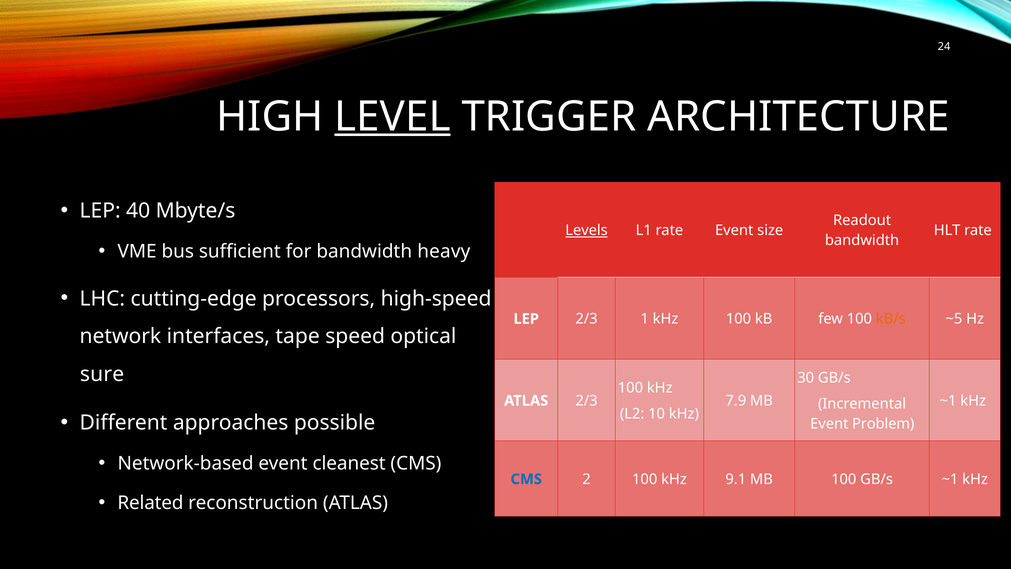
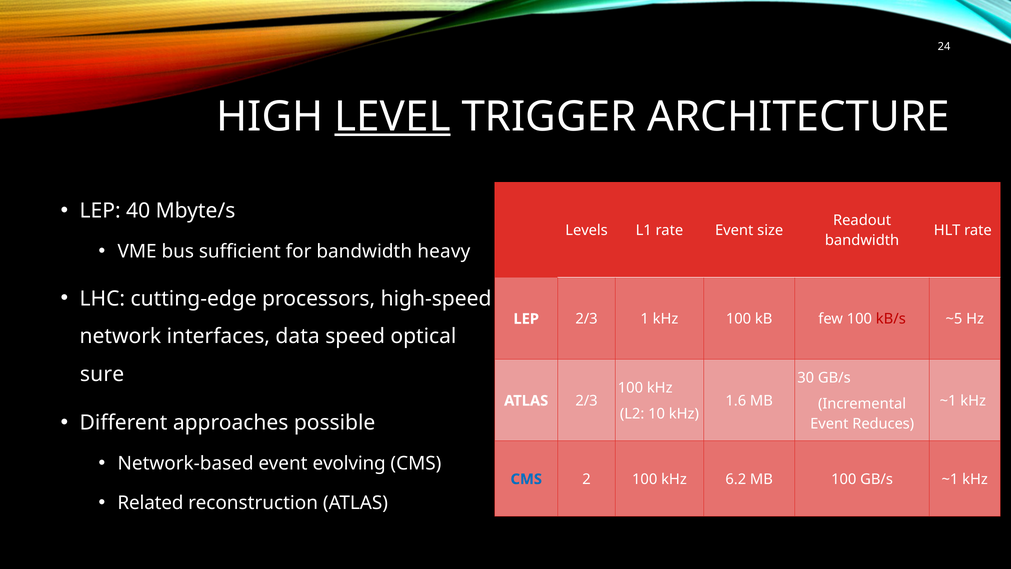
Levels underline: present -> none
kB/s colour: orange -> red
tape: tape -> data
7.9: 7.9 -> 1.6
Problem: Problem -> Reduces
cleanest: cleanest -> evolving
9.1: 9.1 -> 6.2
